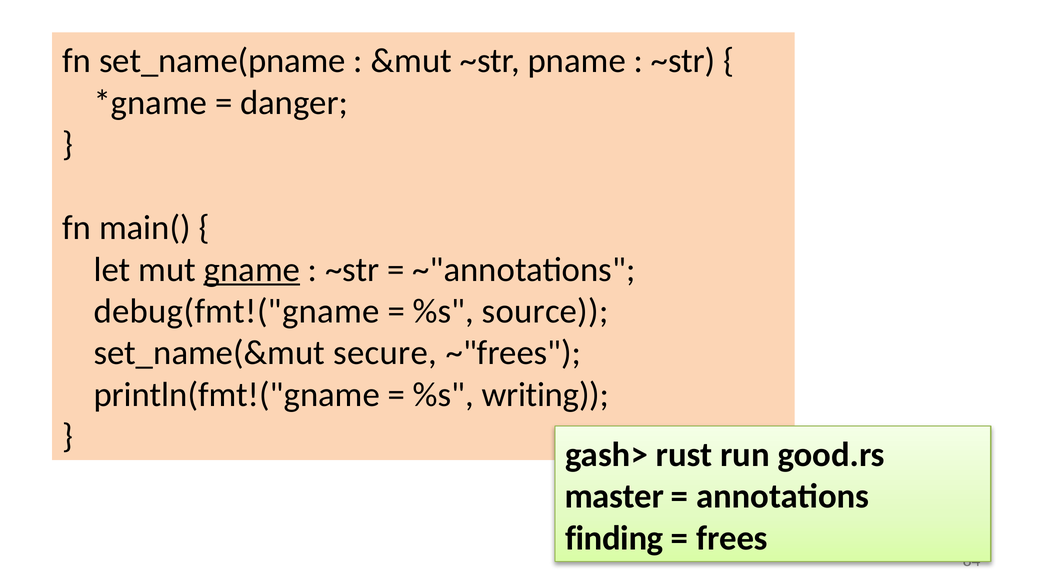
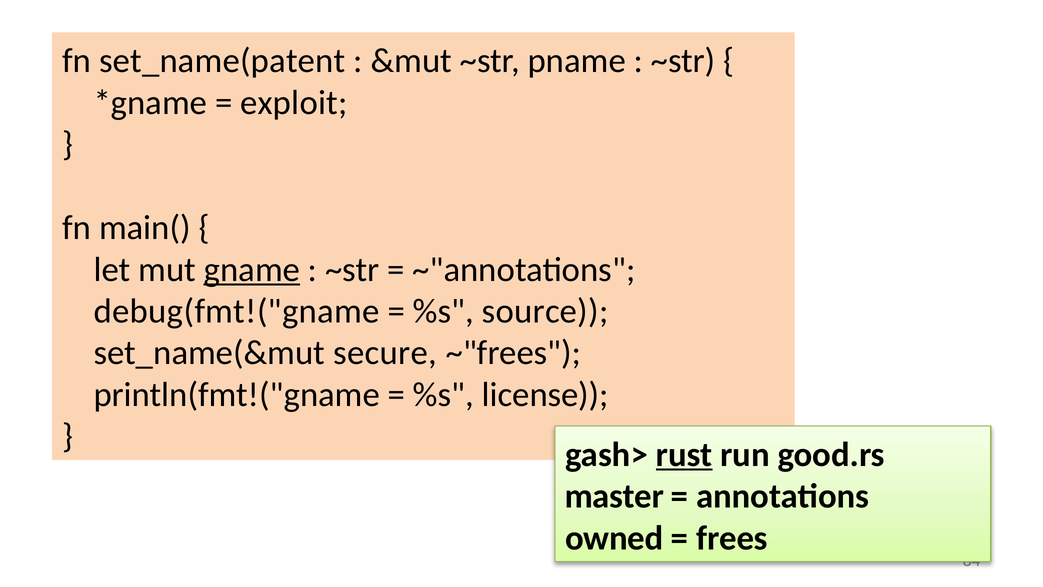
set_name(pname: set_name(pname -> set_name(patent
danger: danger -> exploit
writing: writing -> license
rust underline: none -> present
finding: finding -> owned
